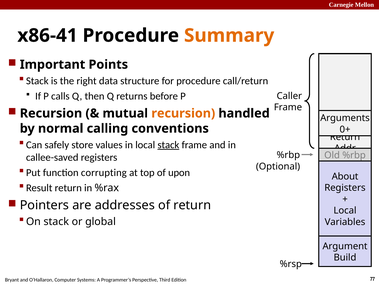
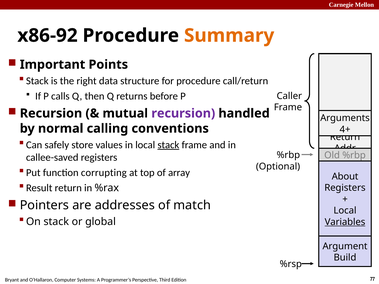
x86-41: x86-41 -> x86-92
recursion at (183, 113) colour: orange -> purple
0+: 0+ -> 4+
upon: upon -> array
of return: return -> match
Variables underline: none -> present
